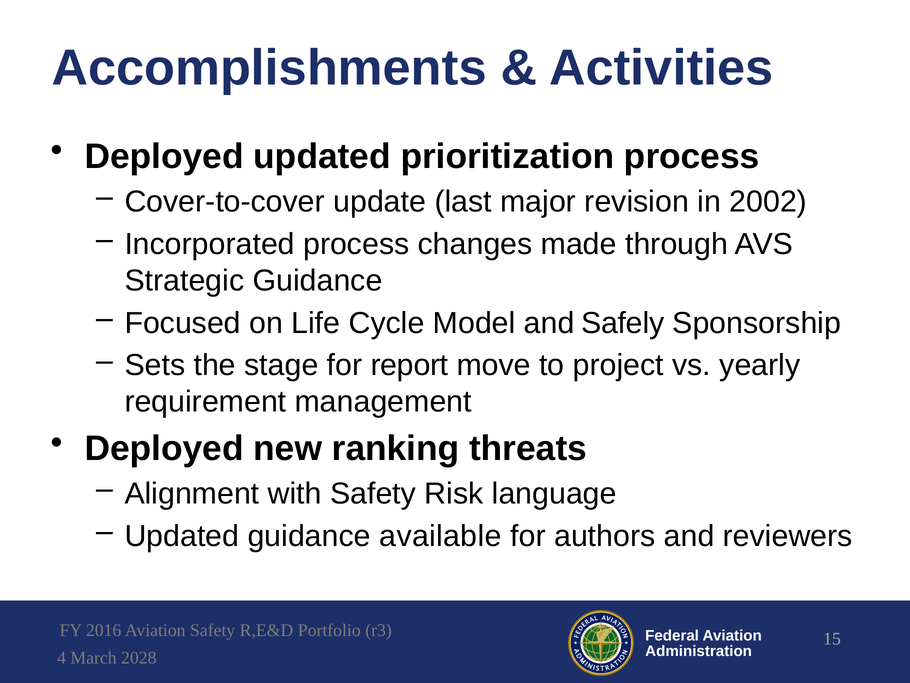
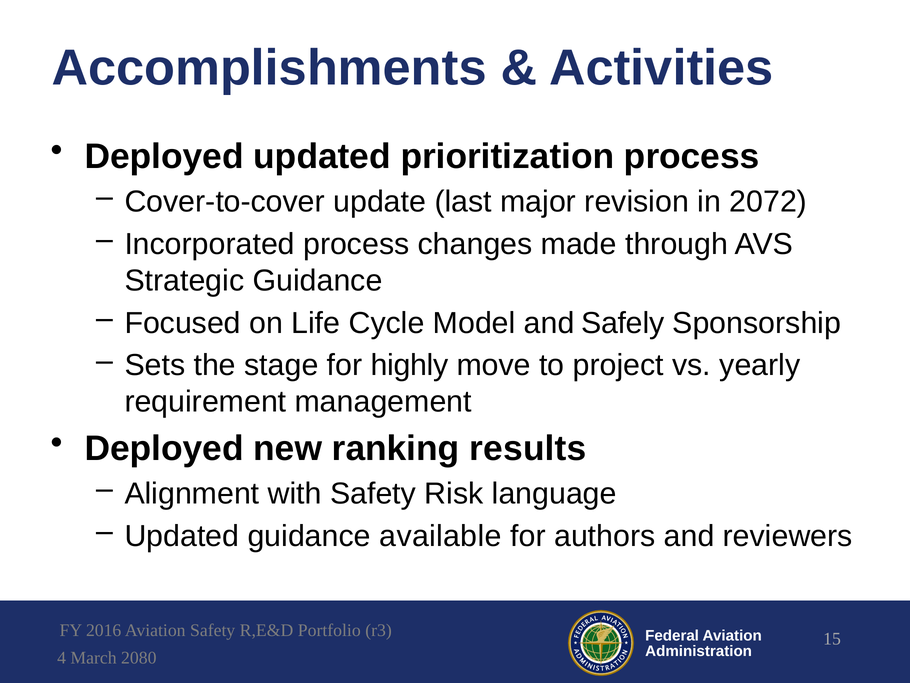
2002: 2002 -> 2072
report: report -> highly
threats: threats -> results
2028: 2028 -> 2080
